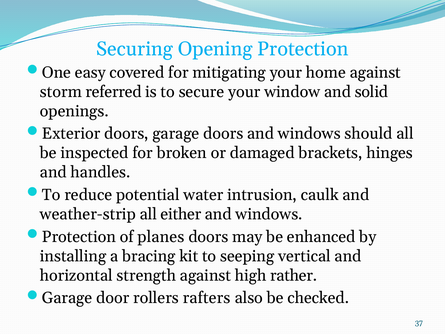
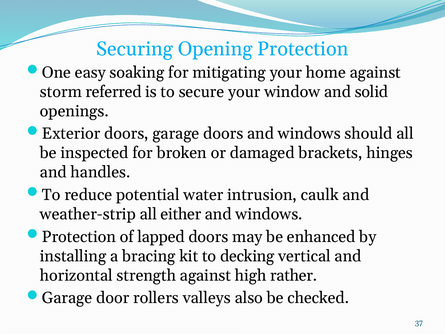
covered: covered -> soaking
planes: planes -> lapped
seeping: seeping -> decking
rafters: rafters -> valleys
